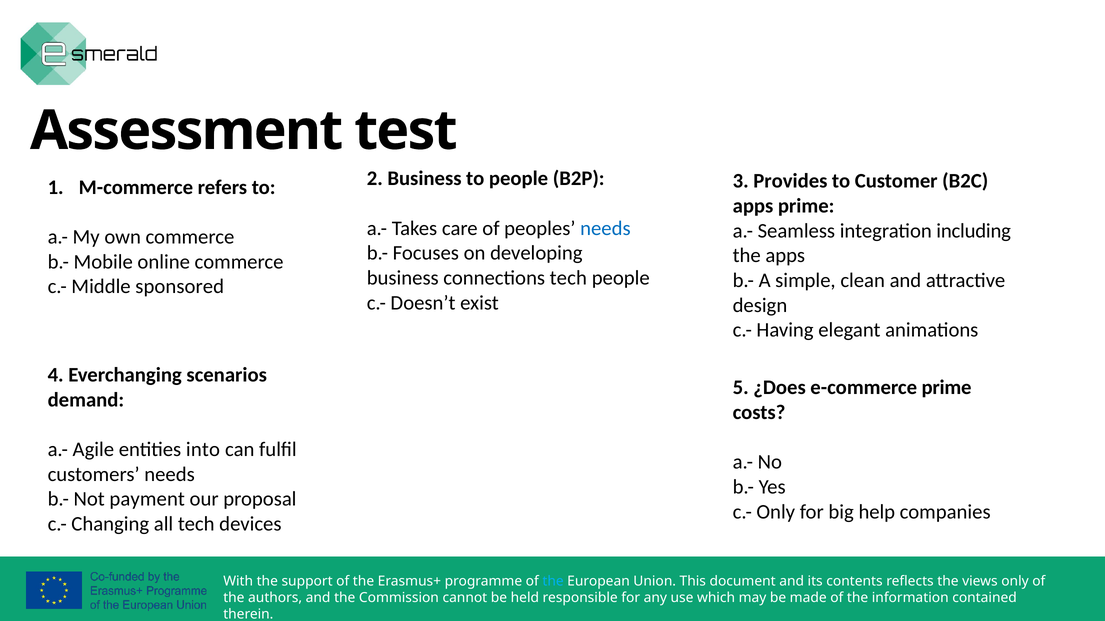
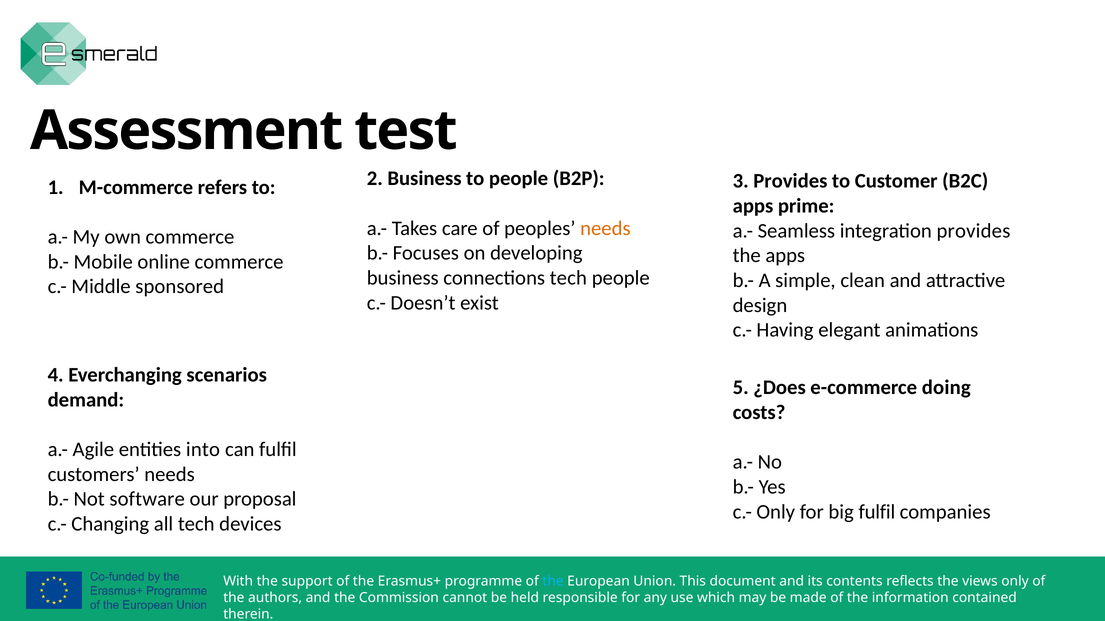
needs at (605, 228) colour: blue -> orange
integration including: including -> provides
e-commerce prime: prime -> doing
payment: payment -> software
big help: help -> fulfil
